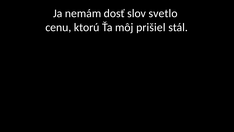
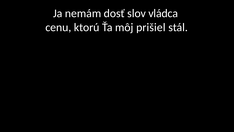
svetlo: svetlo -> vládca
